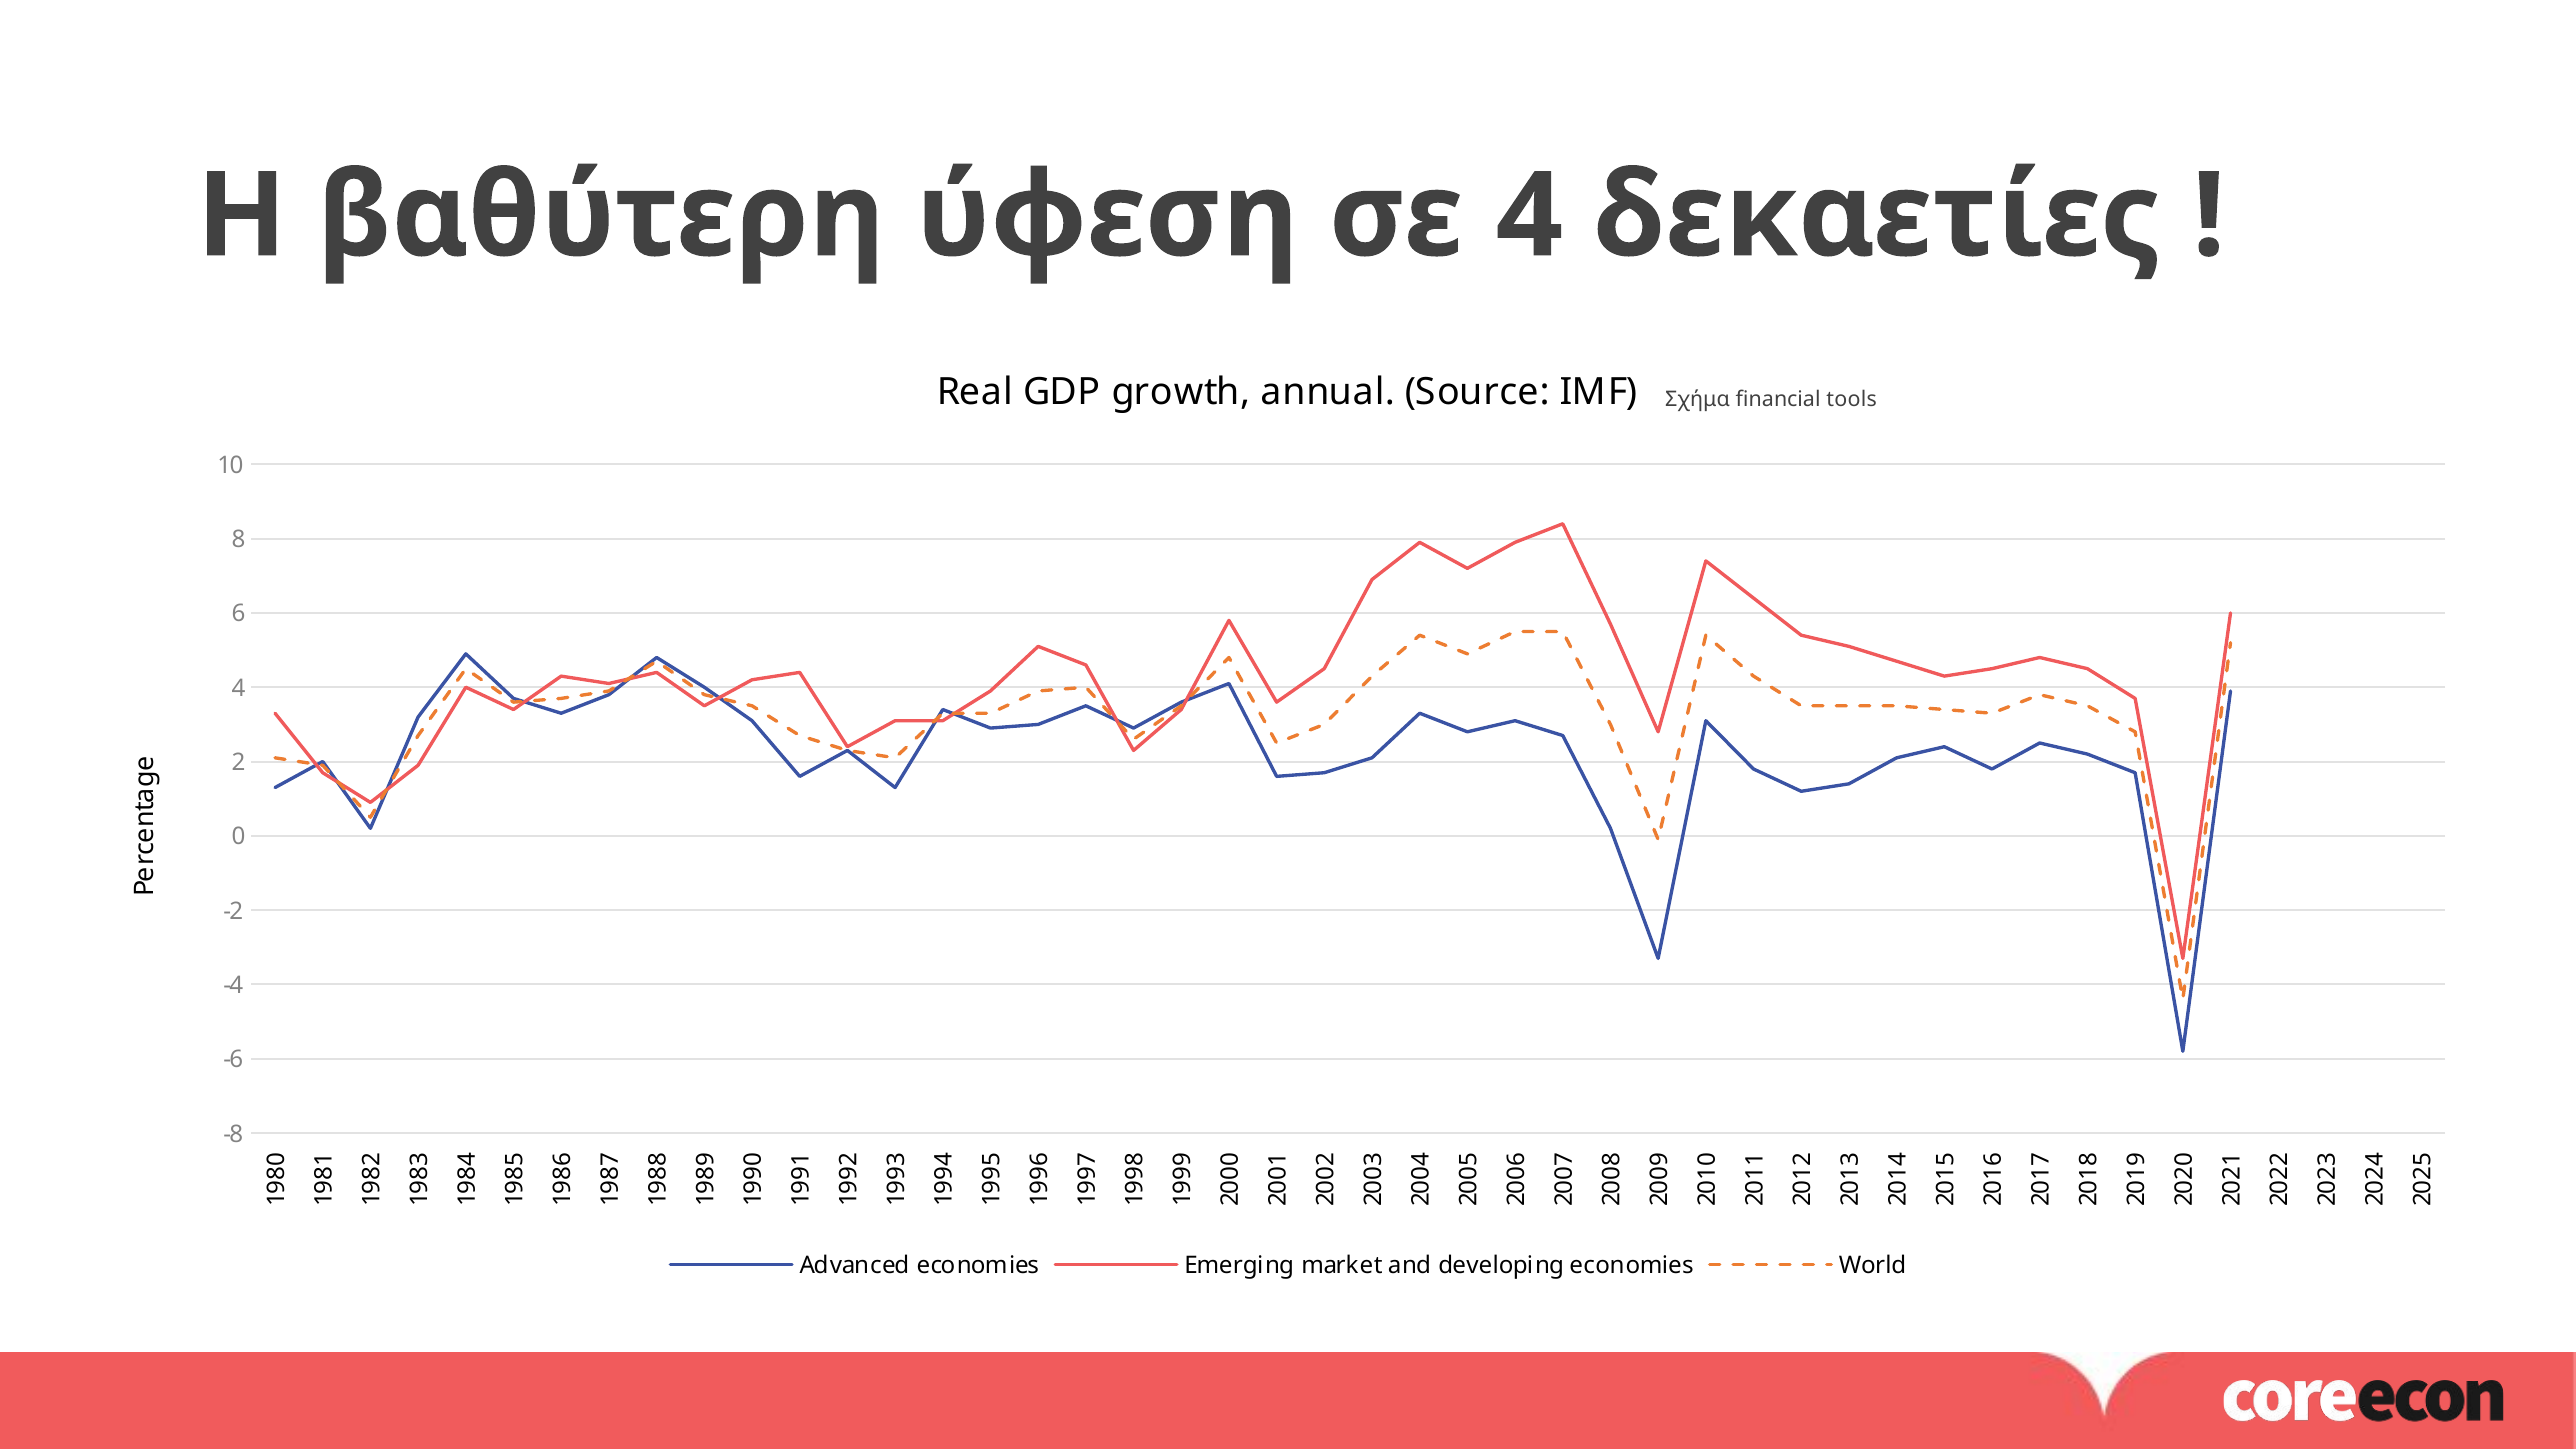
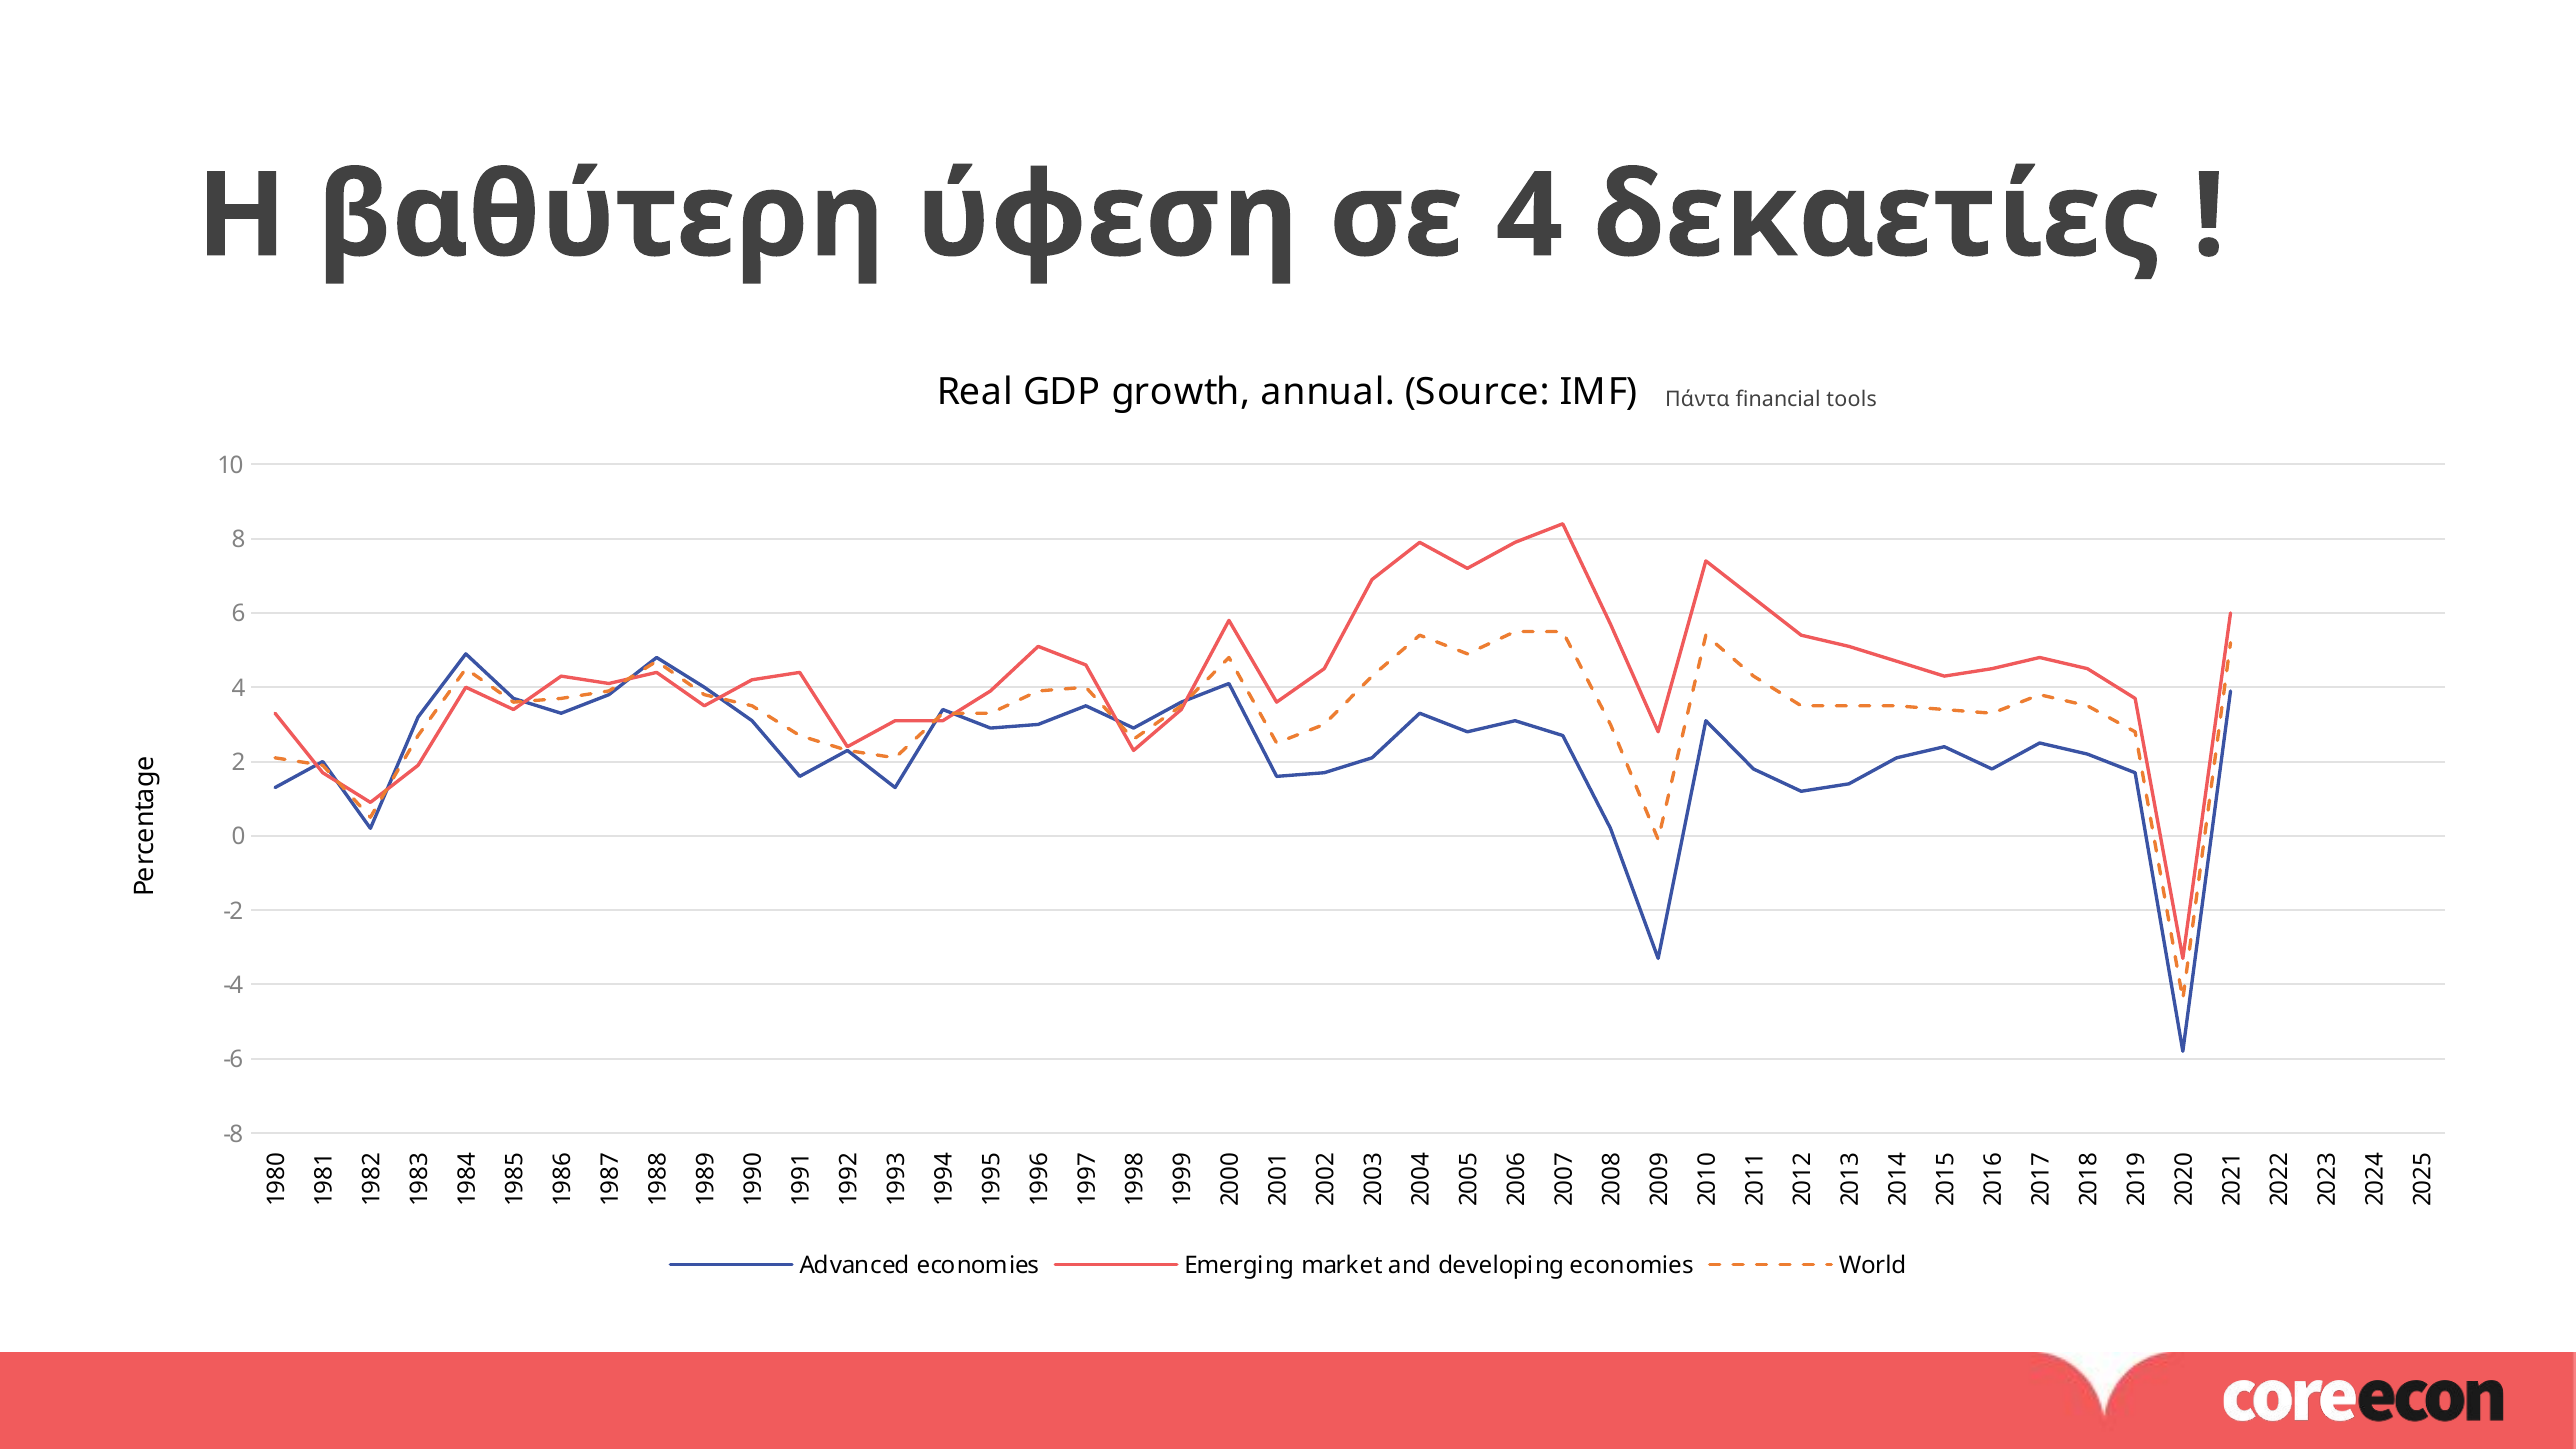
Σχήμα: Σχήμα -> Πάντα
